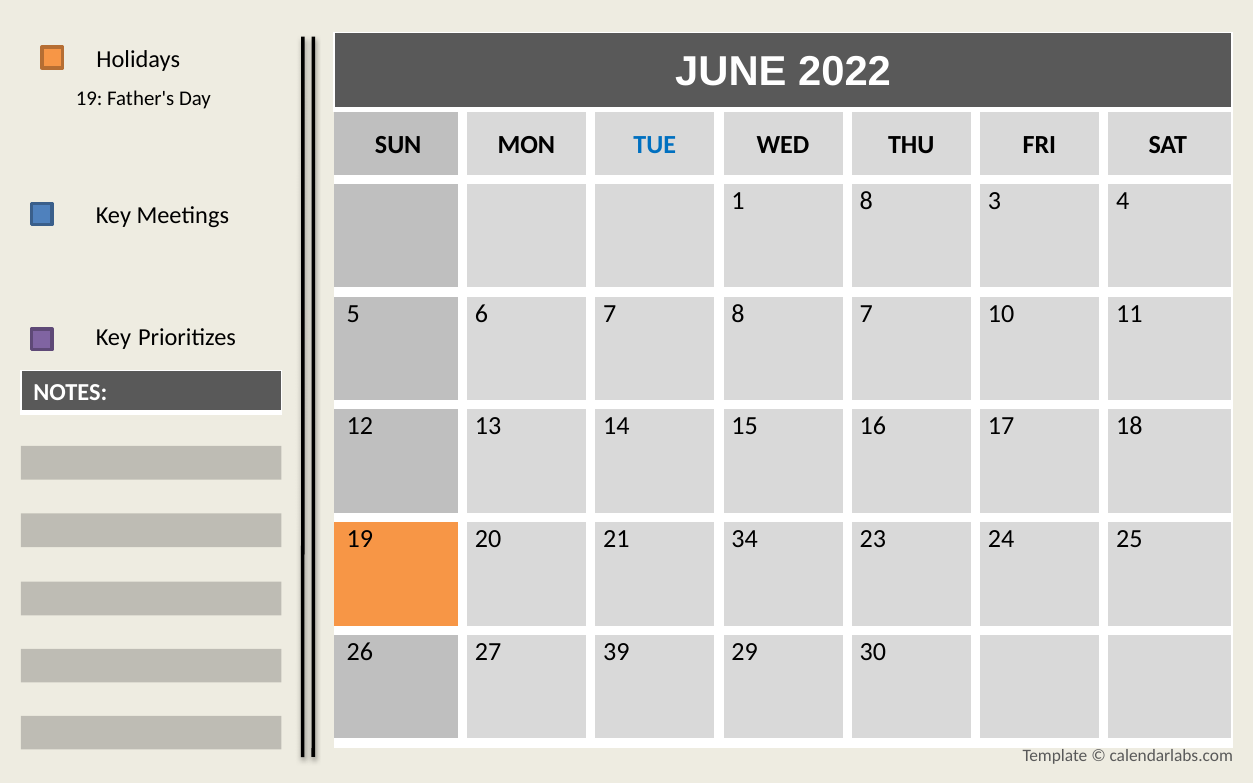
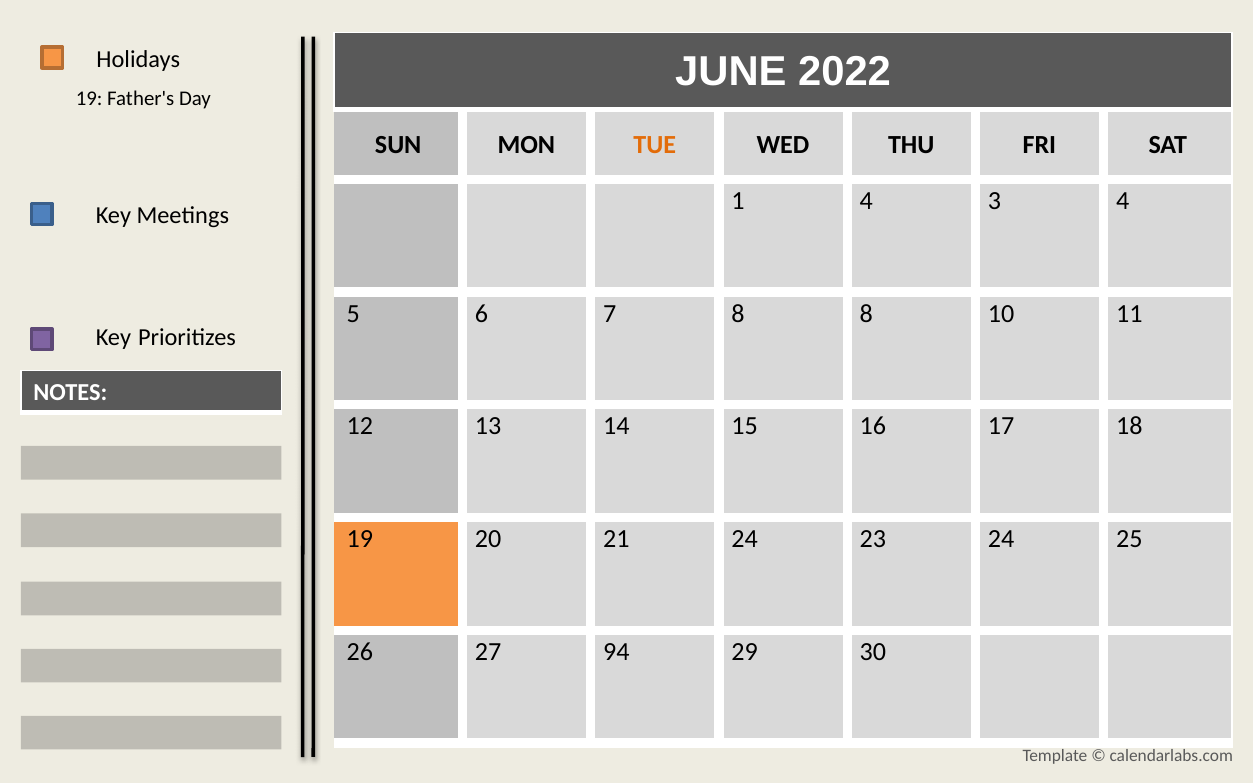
TUE colour: blue -> orange
1 8: 8 -> 4
8 7: 7 -> 8
21 34: 34 -> 24
39: 39 -> 94
